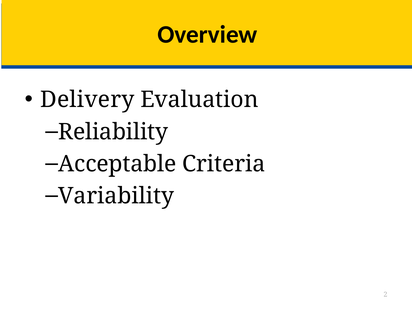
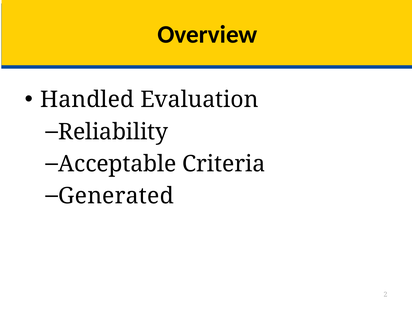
Delivery: Delivery -> Handled
Variability: Variability -> Generated
